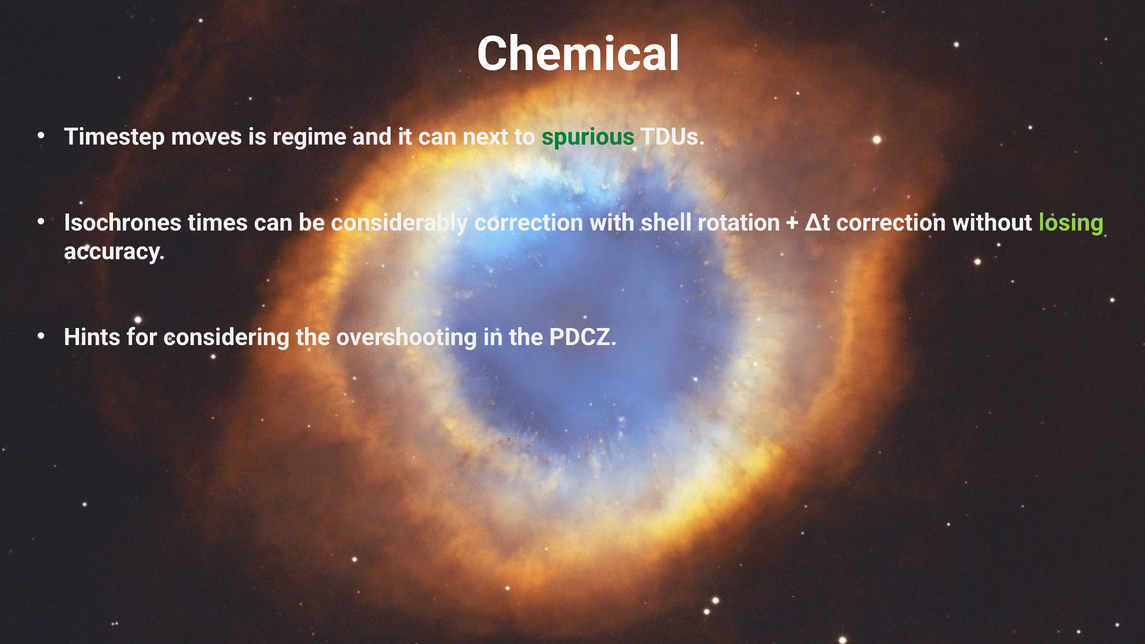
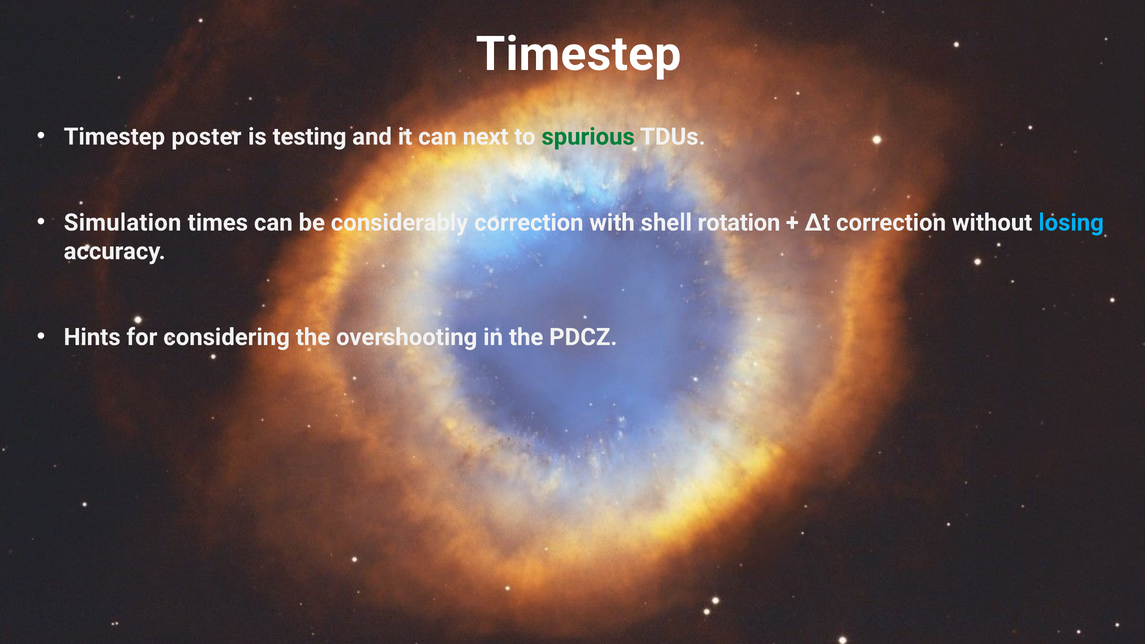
Chemical at (578, 54): Chemical -> Timestep
moves: moves -> poster
regime: regime -> testing
Isochrones: Isochrones -> Simulation
losing colour: light green -> light blue
